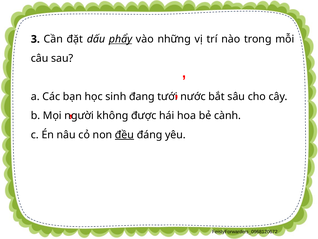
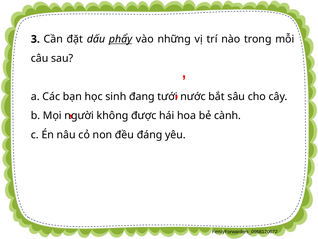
đều underline: present -> none
